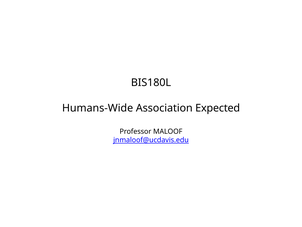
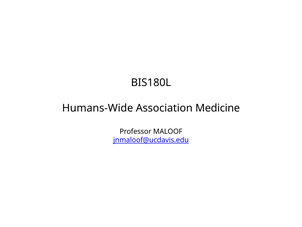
Expected: Expected -> Medicine
